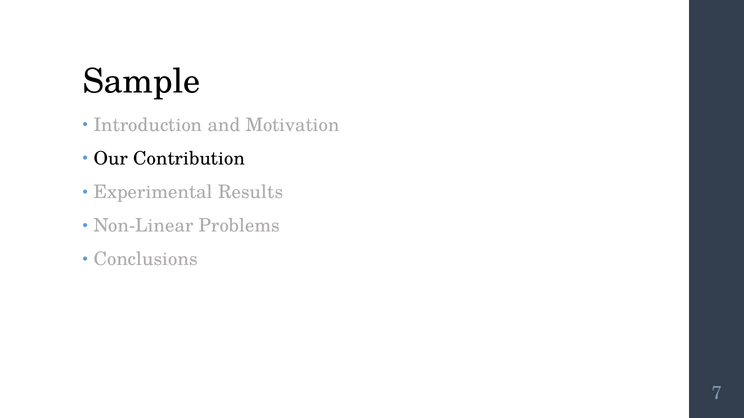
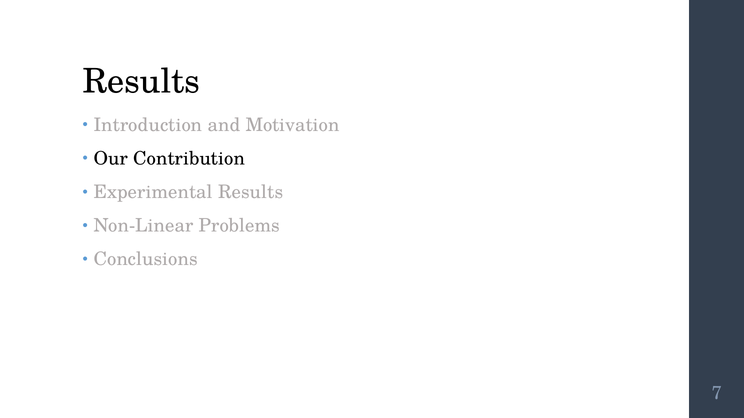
Sample at (141, 82): Sample -> Results
